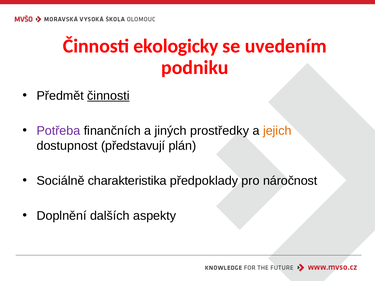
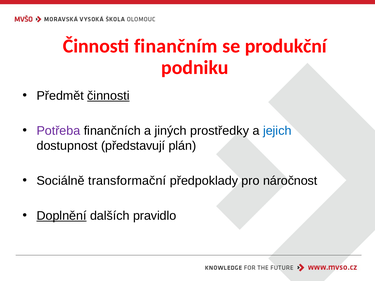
ekologicky: ekologicky -> finančním
uvedením: uvedením -> produkční
jejich colour: orange -> blue
charakteristika: charakteristika -> transformační
Doplnění underline: none -> present
aspekty: aspekty -> pravidlo
